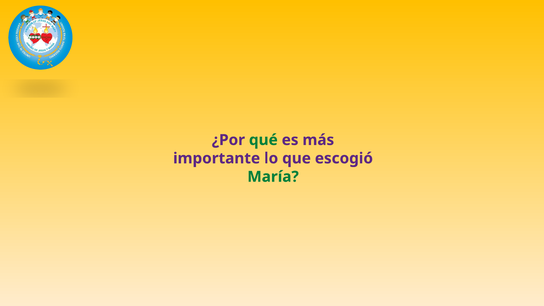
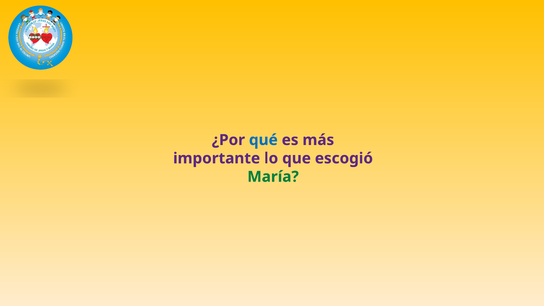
qué colour: green -> blue
